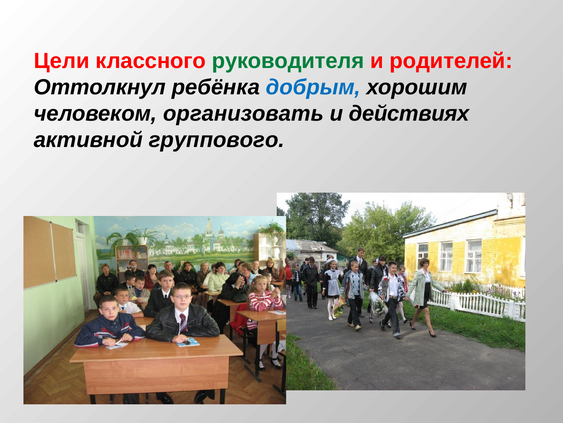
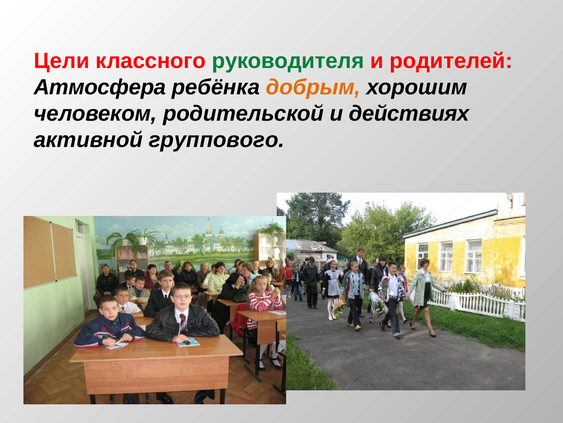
Оттолкнул: Оттолкнул -> Атмосфера
добрым colour: blue -> orange
организовать: организовать -> родительской
